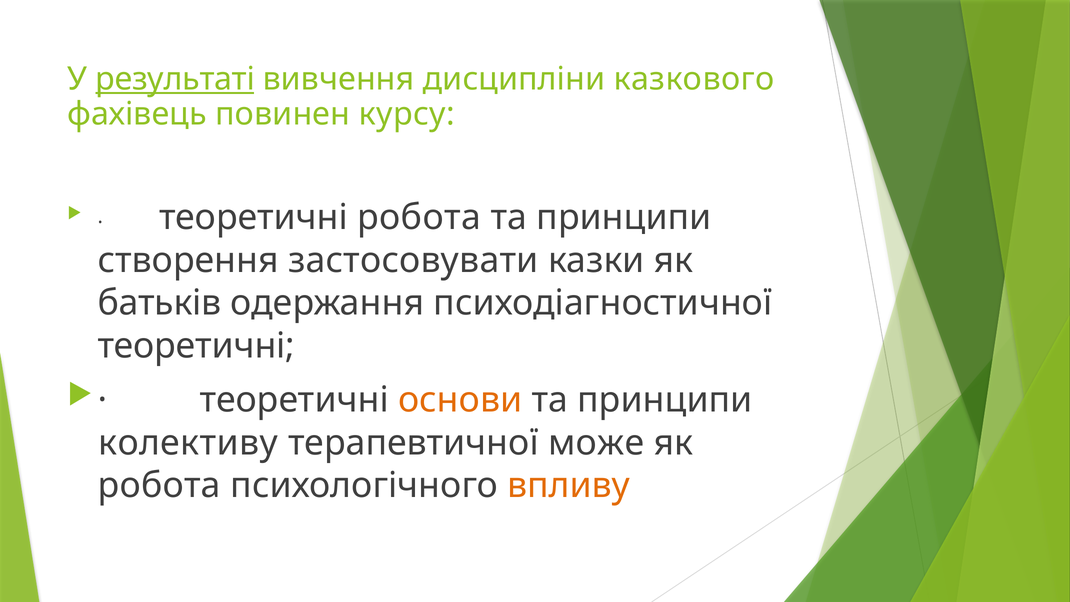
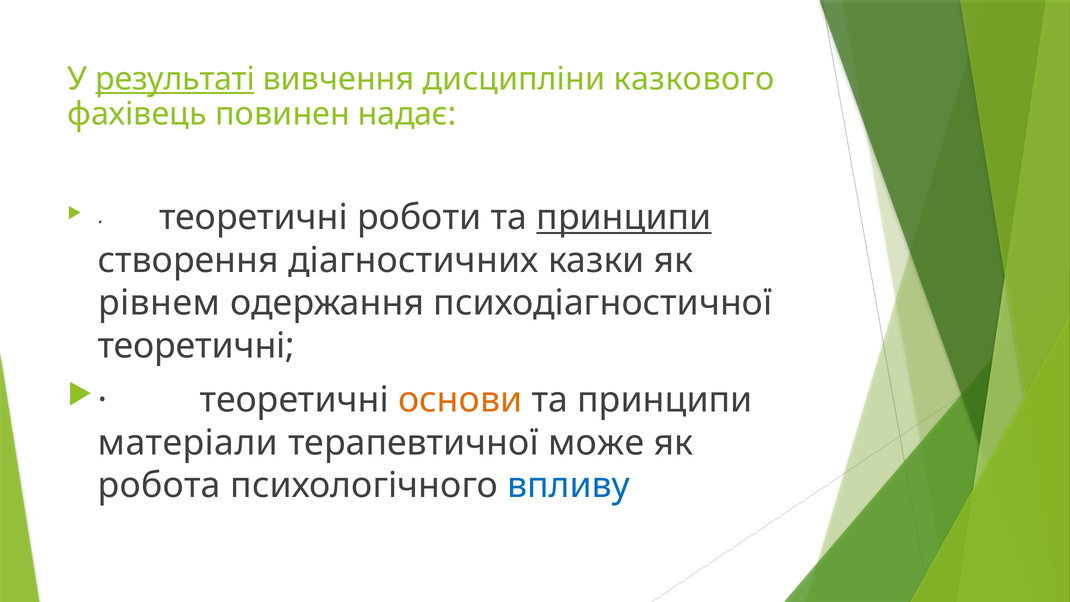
курсу: курсу -> надає
теоретичні робота: робота -> роботи
принципи at (624, 218) underline: none -> present
застосовувати: застосовувати -> діагностичних
батьків: батьків -> рівнем
колективу: колективу -> матеріали
впливу colour: orange -> blue
